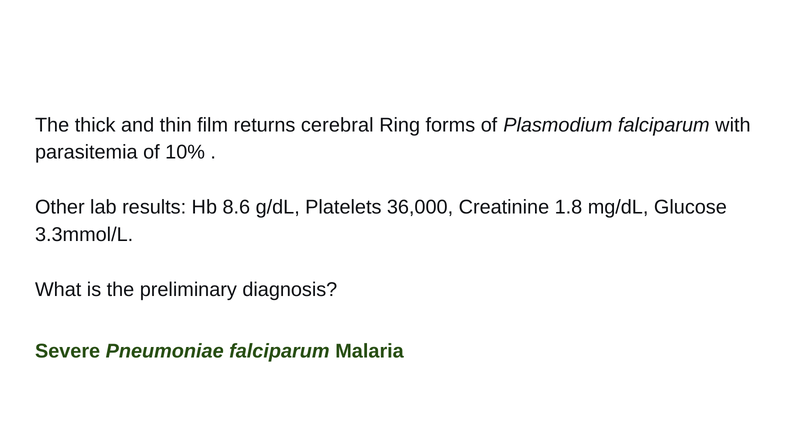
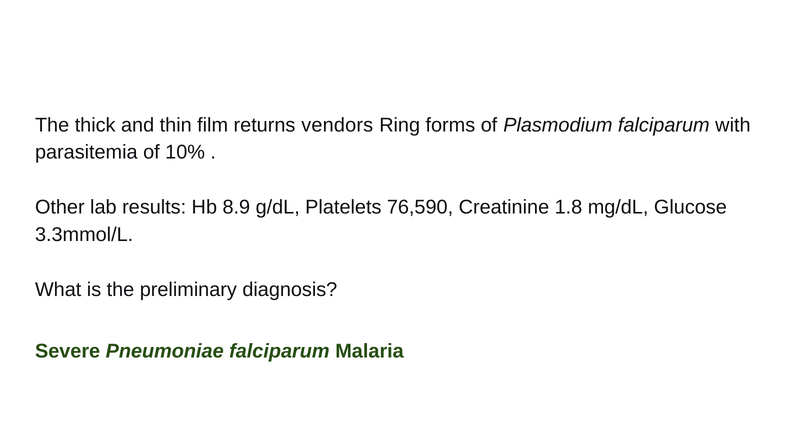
cerebral: cerebral -> vendors
8.6: 8.6 -> 8.9
36,000: 36,000 -> 76,590
